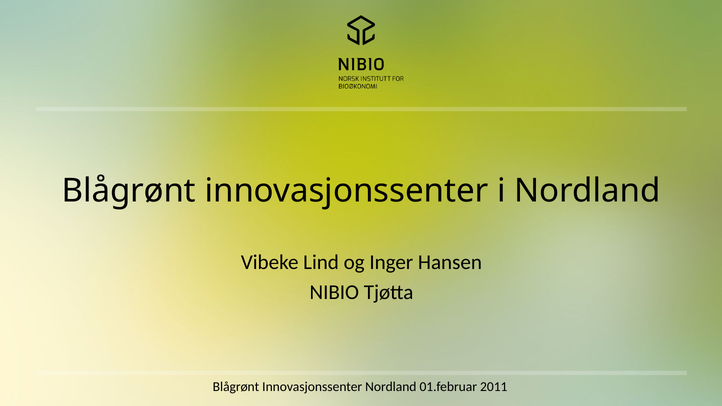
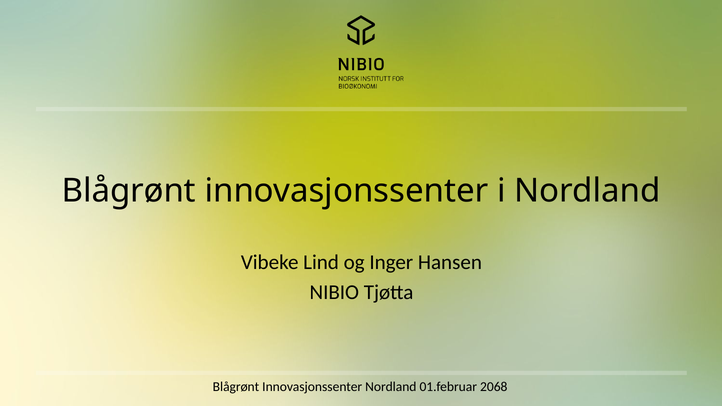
2011: 2011 -> 2068
